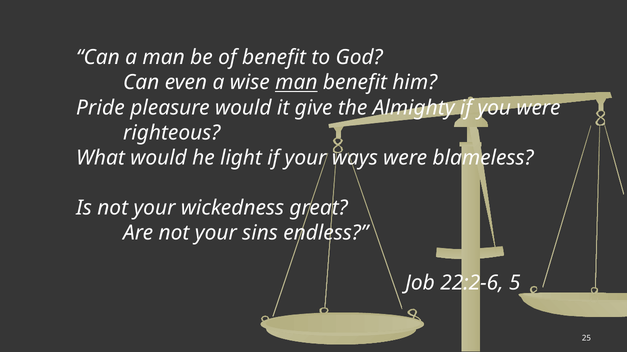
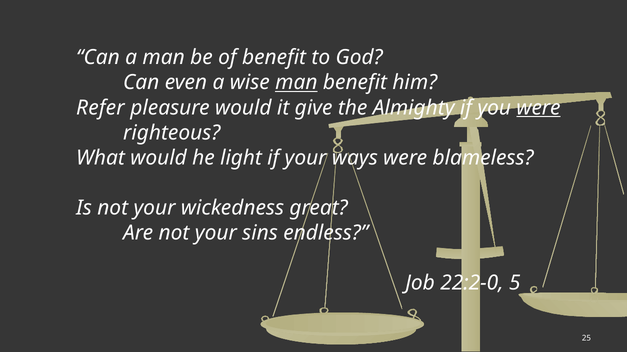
Pride: Pride -> Refer
were at (539, 108) underline: none -> present
22:2-6: 22:2-6 -> 22:2-0
